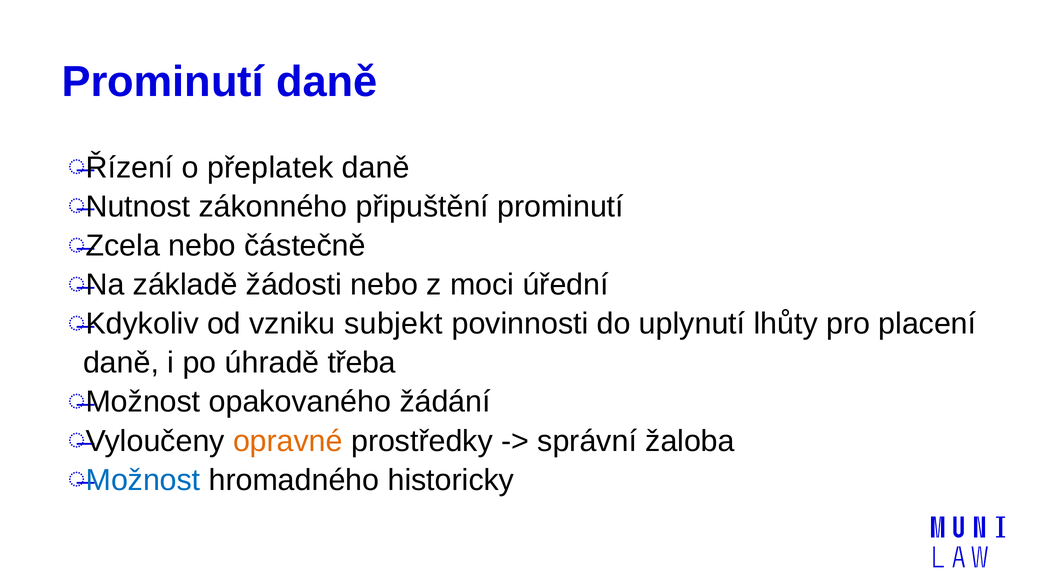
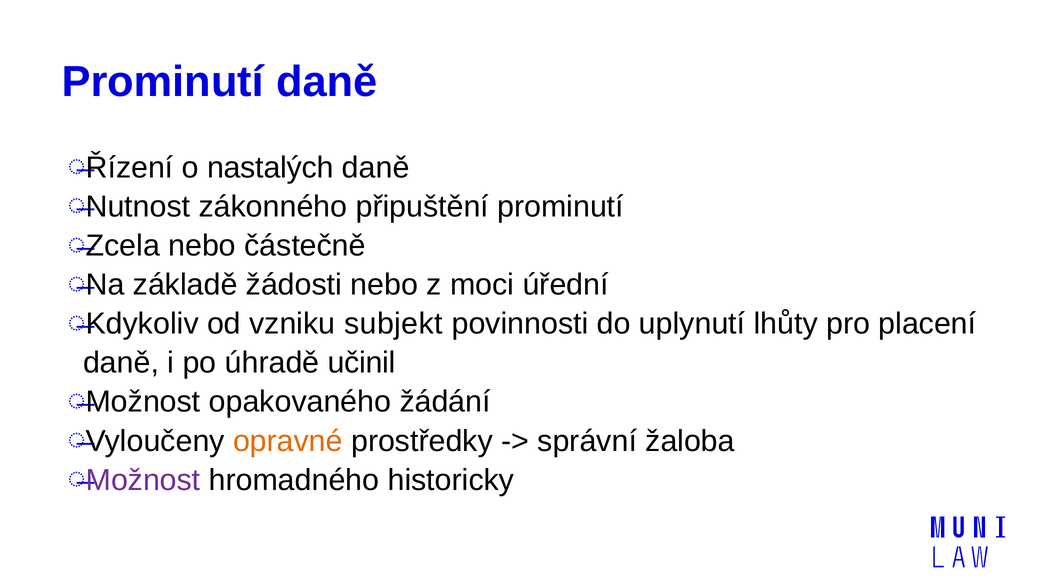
přeplatek: přeplatek -> nastalých
třeba: třeba -> učinil
Možnost at (143, 481) colour: blue -> purple
